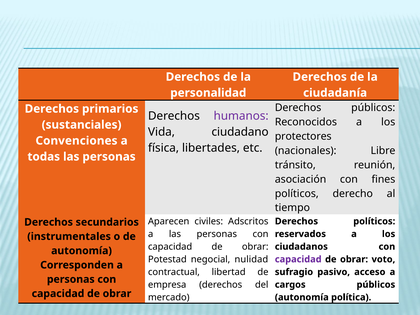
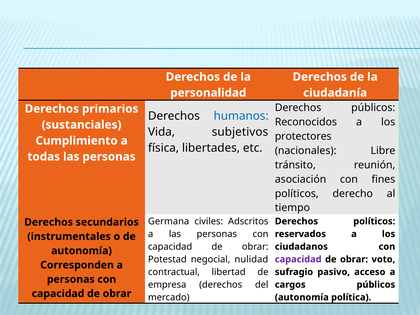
humanos colour: purple -> blue
ciudadano: ciudadano -> subjetivos
Convenciones: Convenciones -> Cumplimiento
Aparecen: Aparecen -> Germana
